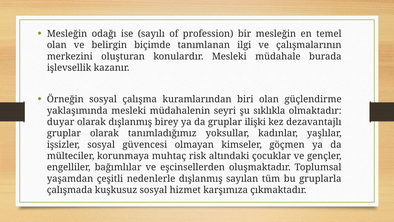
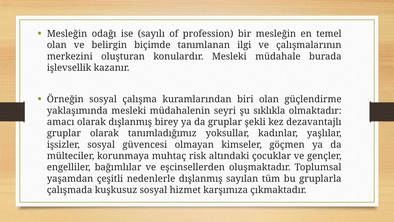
duyar: duyar -> amacı
ilişki: ilişki -> şekli
